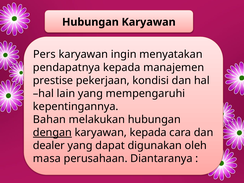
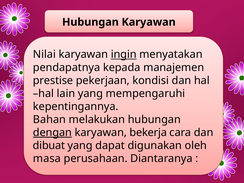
Pers: Pers -> Nilai
ingin underline: none -> present
karyawan kepada: kepada -> bekerja
dealer: dealer -> dibuat
